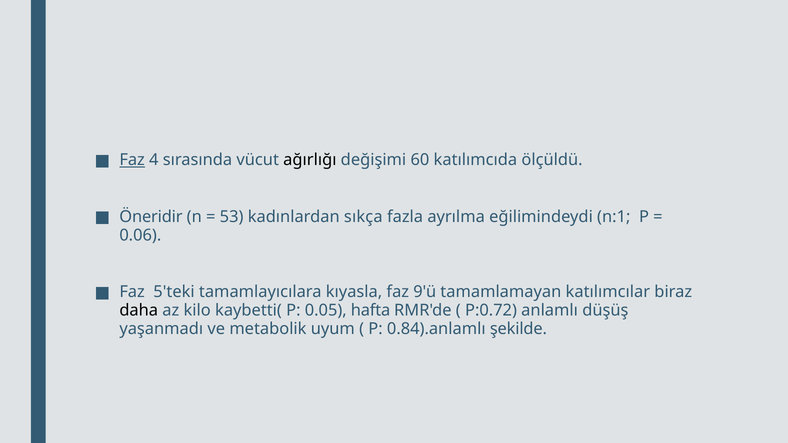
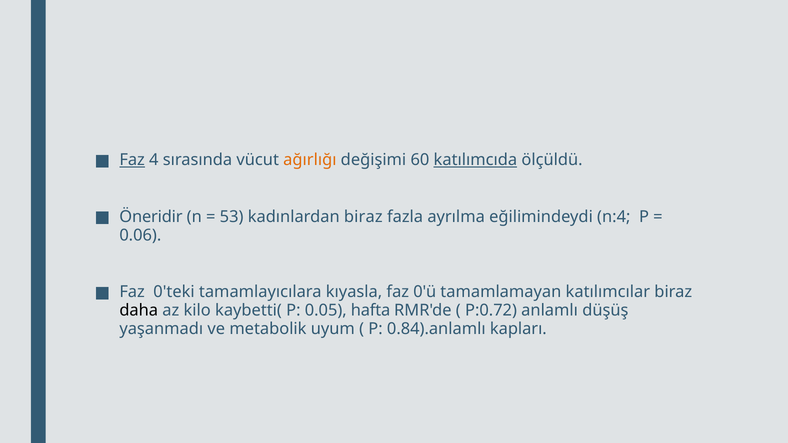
ağırlığı colour: black -> orange
katılımcıda underline: none -> present
kadınlardan sıkça: sıkça -> biraz
n:1: n:1 -> n:4
5'teki: 5'teki -> 0'teki
9'ü: 9'ü -> 0'ü
şekilde: şekilde -> kapları
